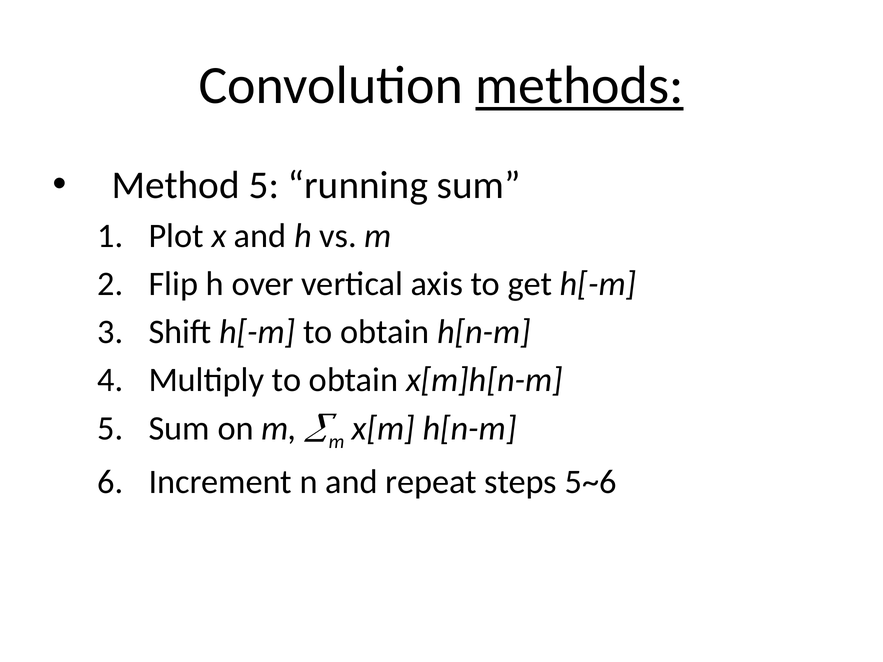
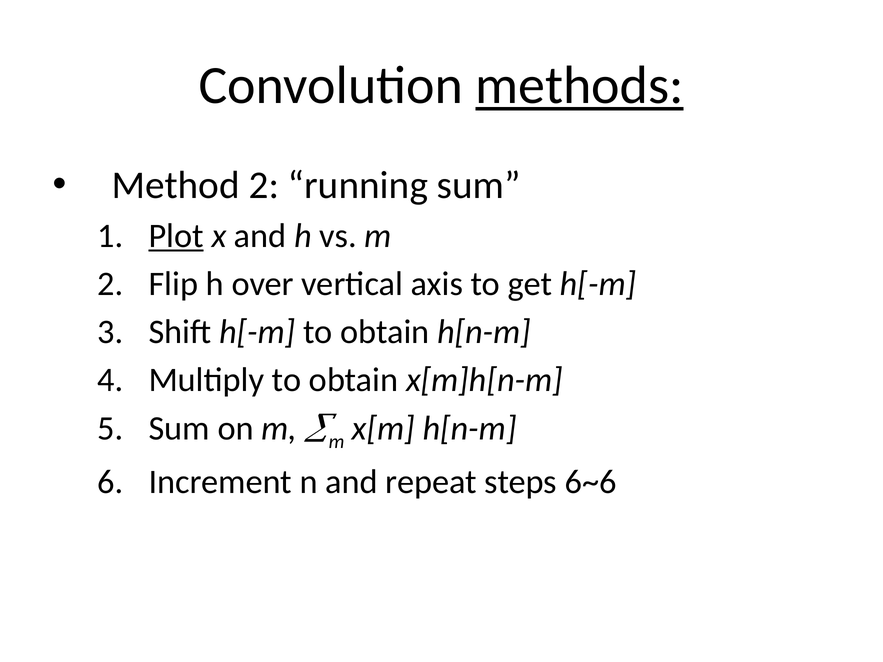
Method 5: 5 -> 2
Plot underline: none -> present
5~6: 5~6 -> 6~6
